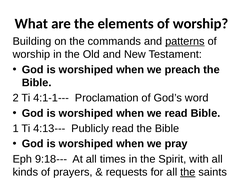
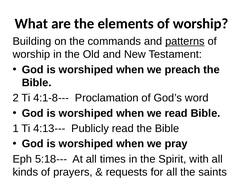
4:1-1---: 4:1-1--- -> 4:1-8---
9:18---: 9:18--- -> 5:18---
the at (188, 172) underline: present -> none
